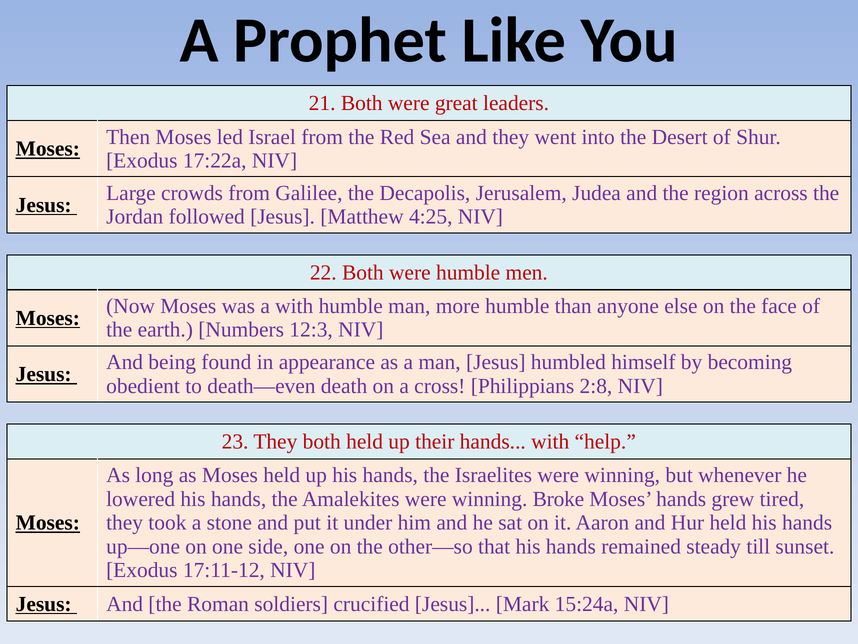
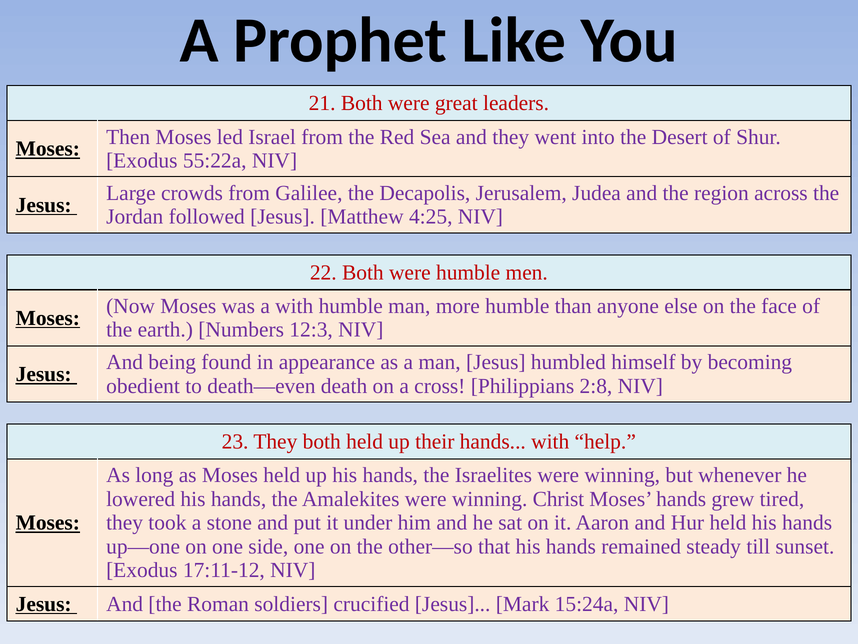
17:22a: 17:22a -> 55:22a
Broke: Broke -> Christ
